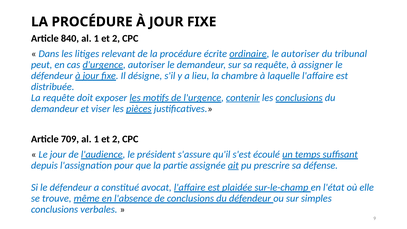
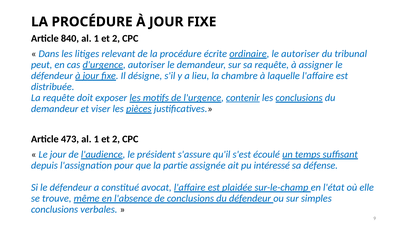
709: 709 -> 473
ait underline: present -> none
prescrire: prescrire -> intéressé
